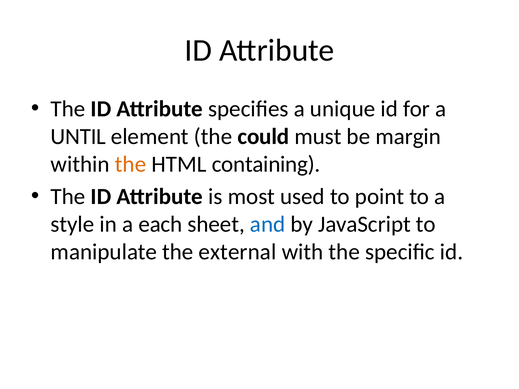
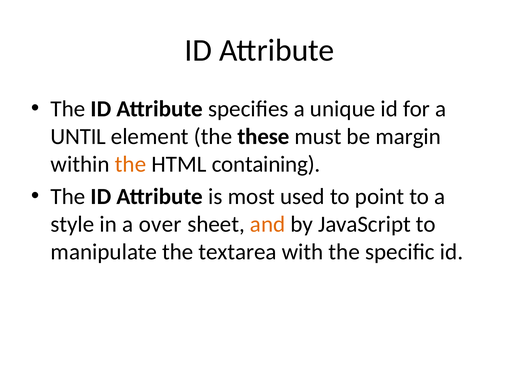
could: could -> these
each: each -> over
and colour: blue -> orange
external: external -> textarea
